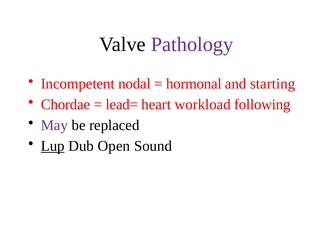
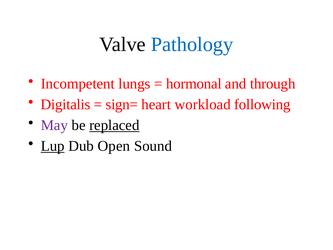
Pathology colour: purple -> blue
nodal: nodal -> lungs
starting: starting -> through
Chordae: Chordae -> Digitalis
lead=: lead= -> sign=
replaced underline: none -> present
